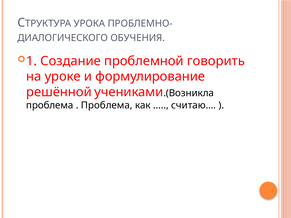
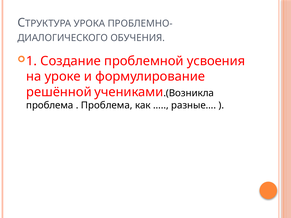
говорить: говорить -> усвоения
считаю…: считаю… -> разные…
